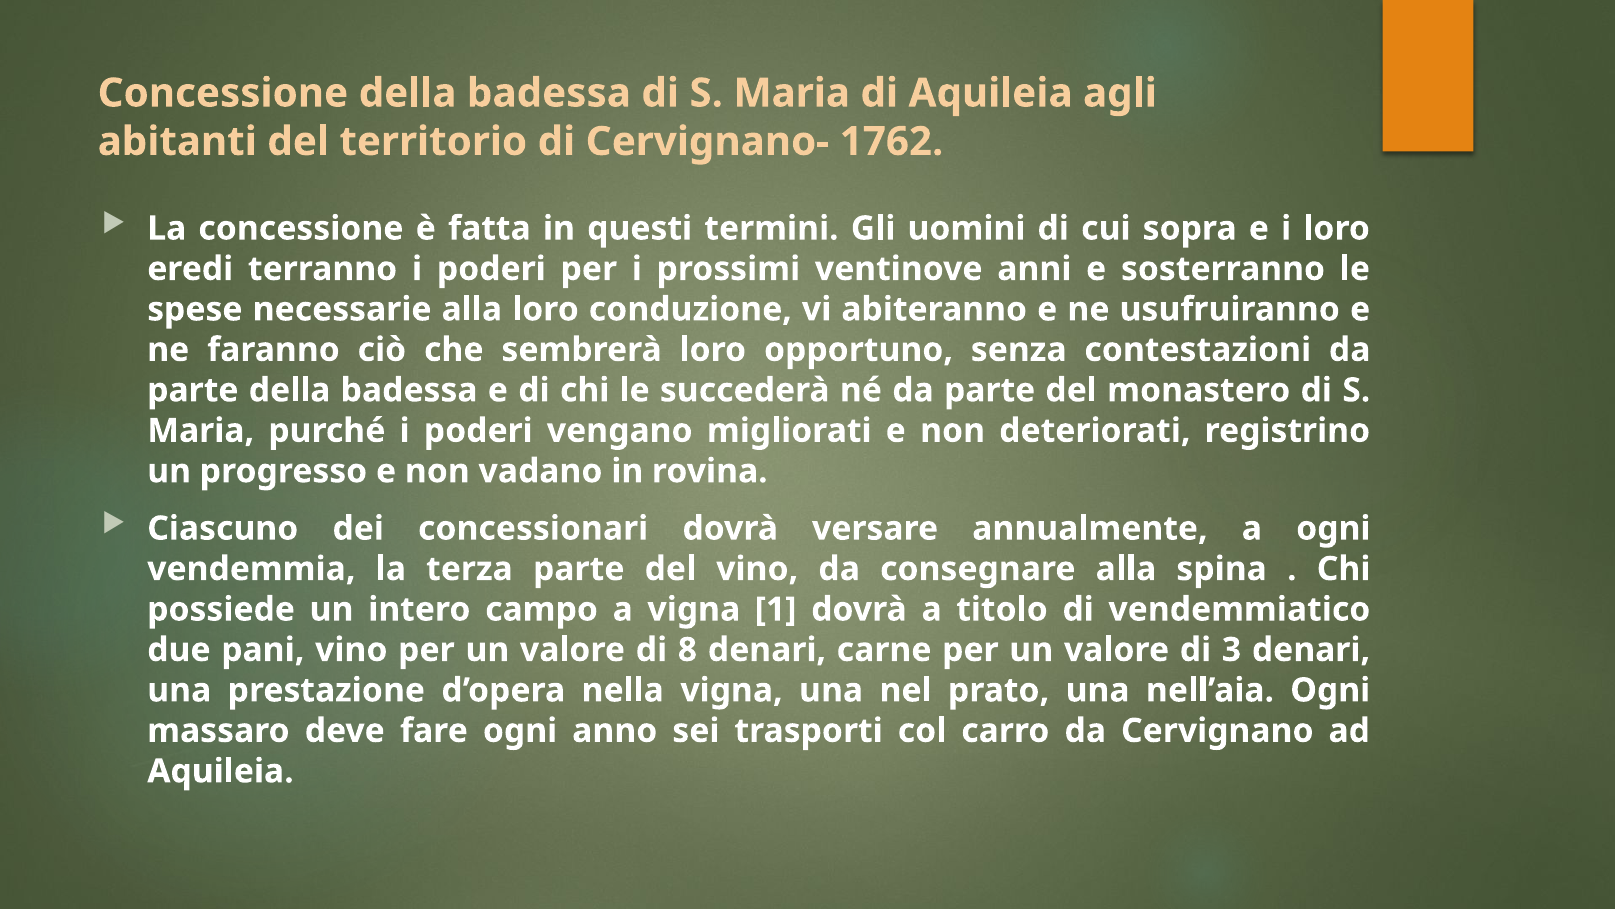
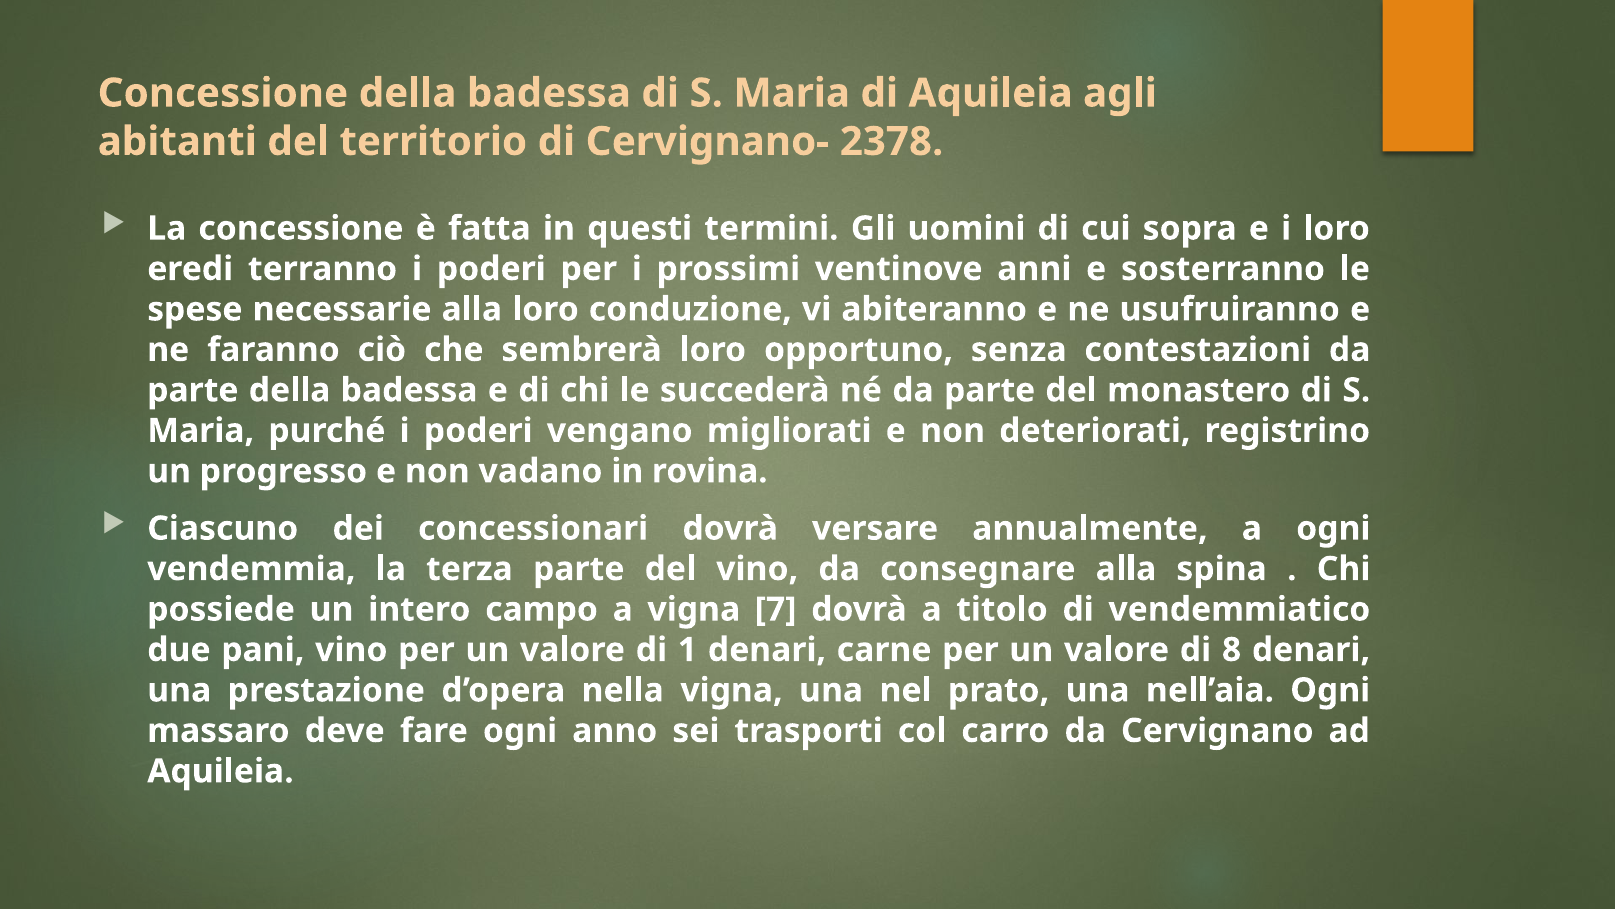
1762: 1762 -> 2378
1: 1 -> 7
8: 8 -> 1
3: 3 -> 8
